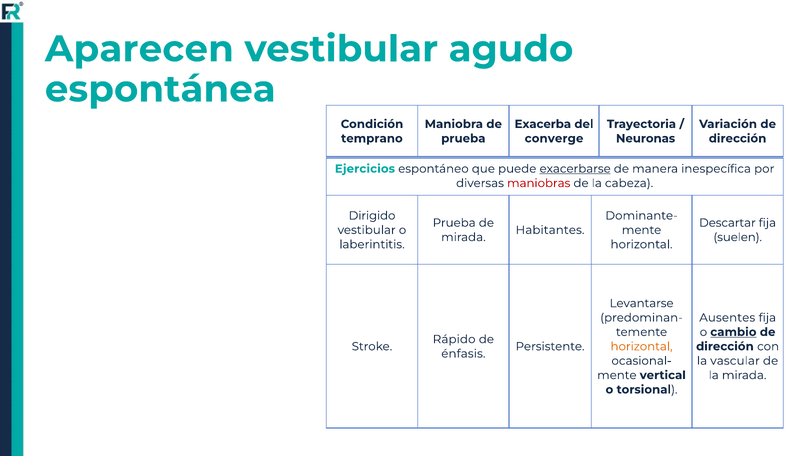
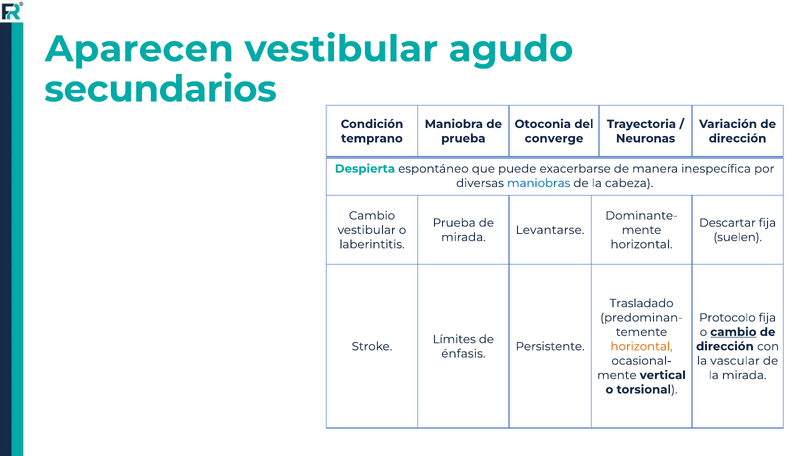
espontánea: espontánea -> secundarios
Exacerba: Exacerba -> Otoconia
Ejercicios: Ejercicios -> Despierta
exacerbarse underline: present -> none
maniobras colour: red -> blue
Dirigido at (372, 216): Dirigido -> Cambio
Habitantes: Habitantes -> Levantarse
Levantarse: Levantarse -> Trasladado
Ausentes: Ausentes -> Protocolo
Rápido: Rápido -> Límites
